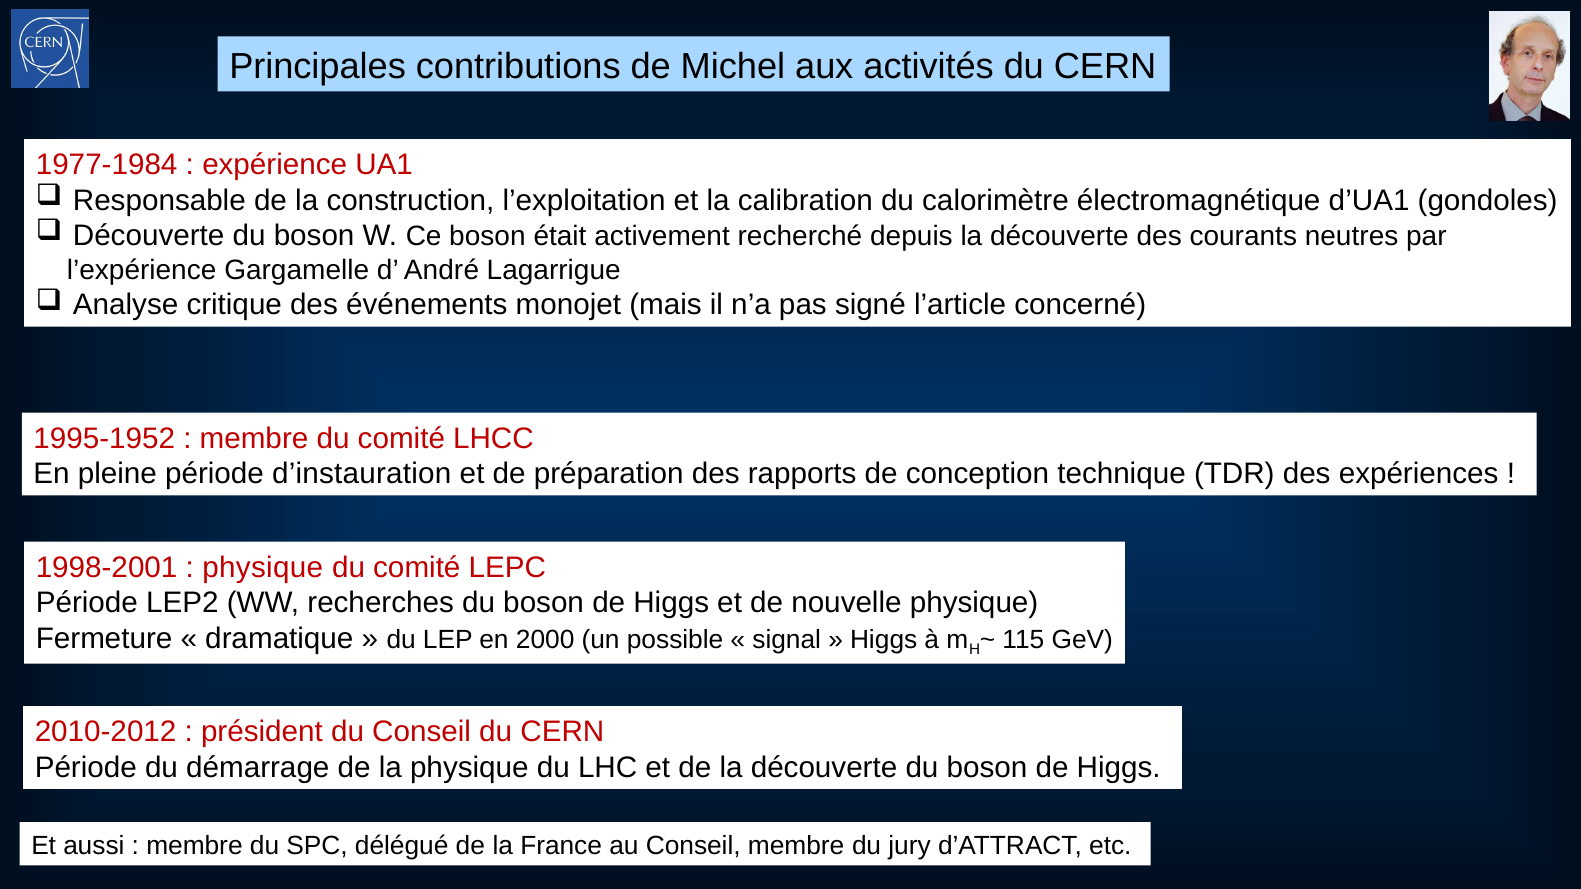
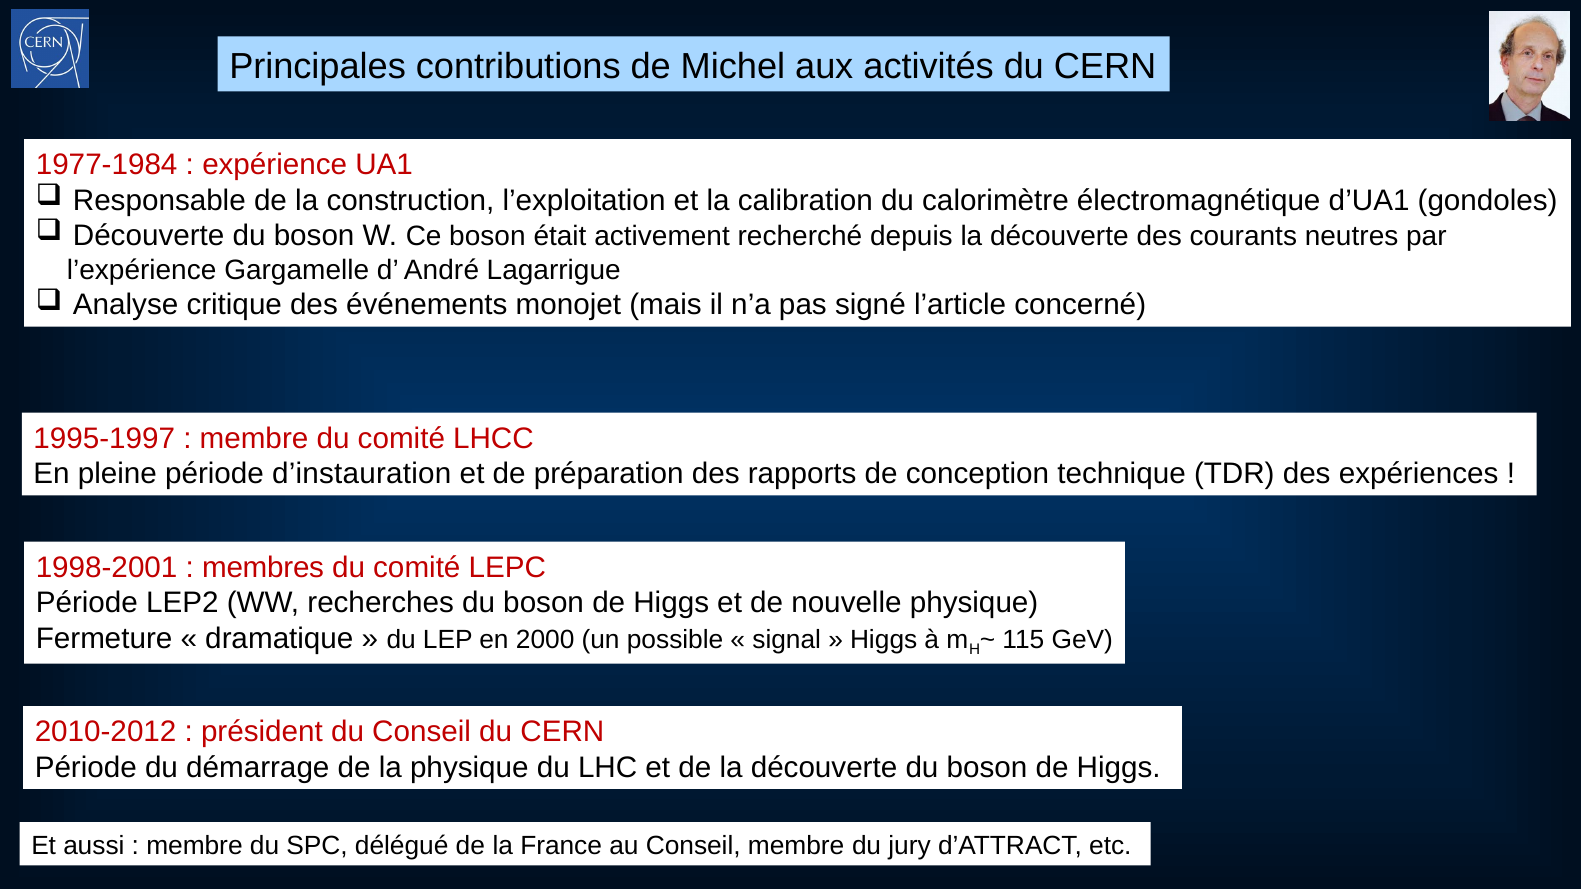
1995-1952: 1995-1952 -> 1995-1997
physique at (263, 568): physique -> membres
